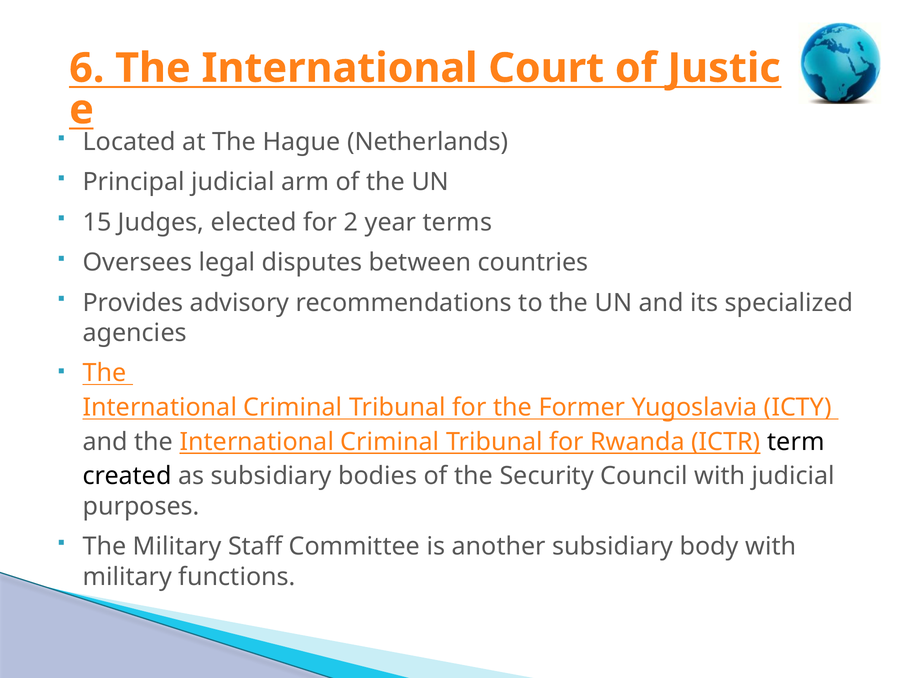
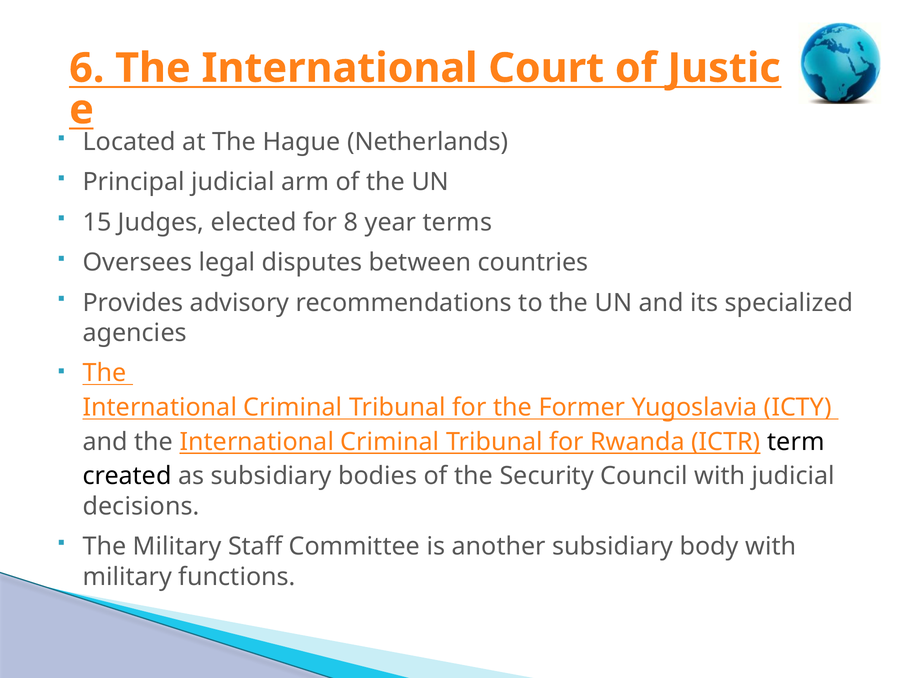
2: 2 -> 8
purposes: purposes -> decisions
